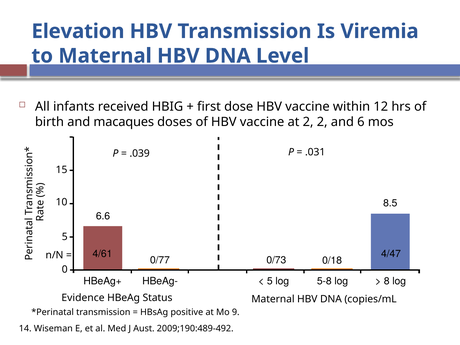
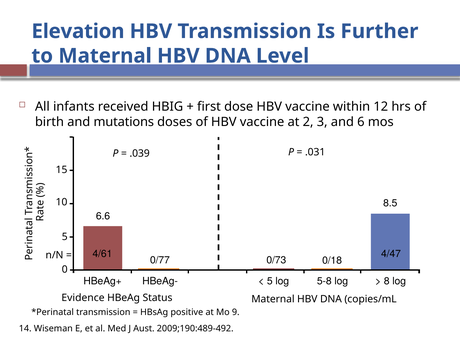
Viremia: Viremia -> Further
macaques: macaques -> mutations
2 2: 2 -> 3
